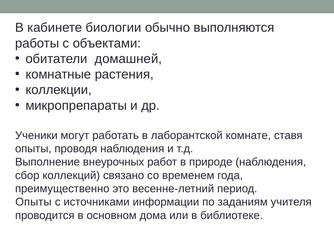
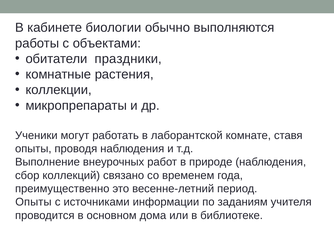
домашней: домашней -> праздники
